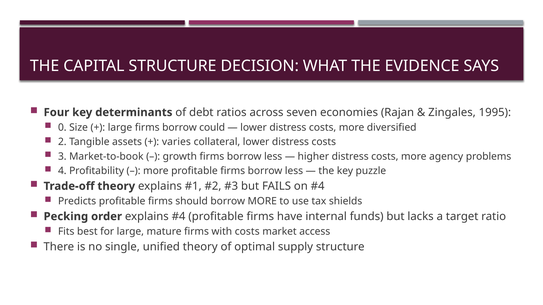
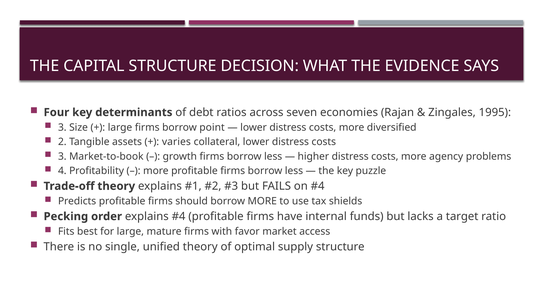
0 at (62, 128): 0 -> 3
could: could -> point
with costs: costs -> favor
